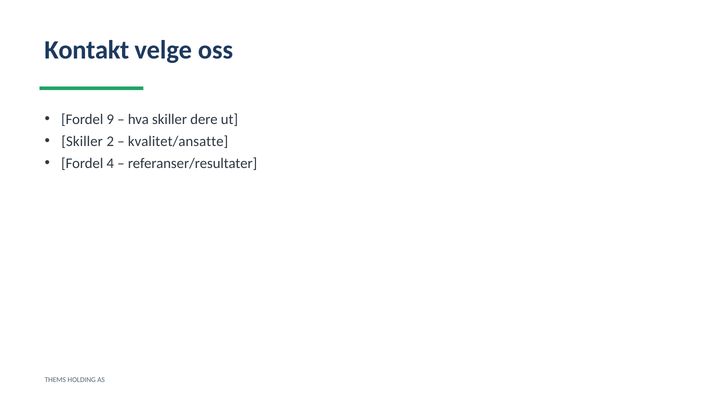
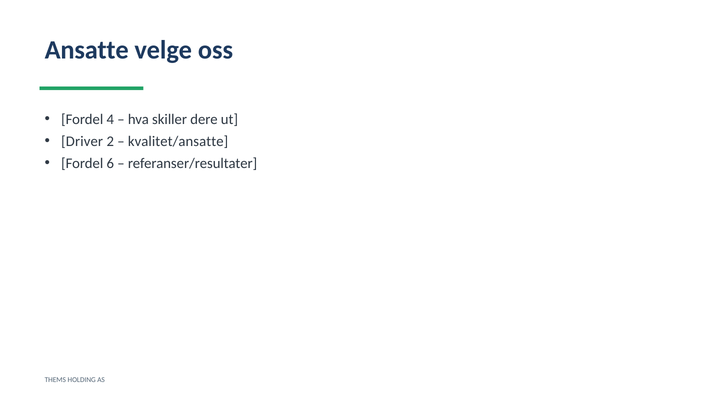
Kontakt: Kontakt -> Ansatte
9: 9 -> 4
Skiller at (82, 141): Skiller -> Driver
4: 4 -> 6
